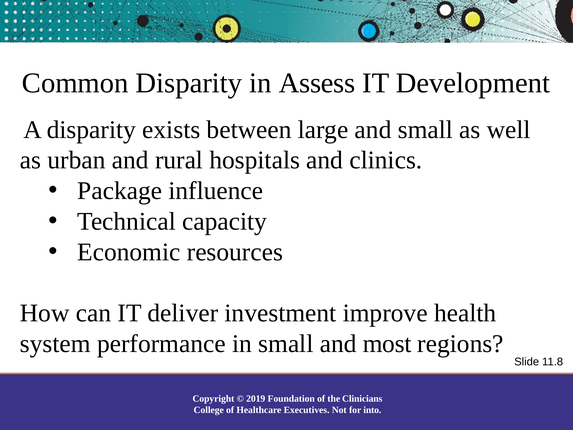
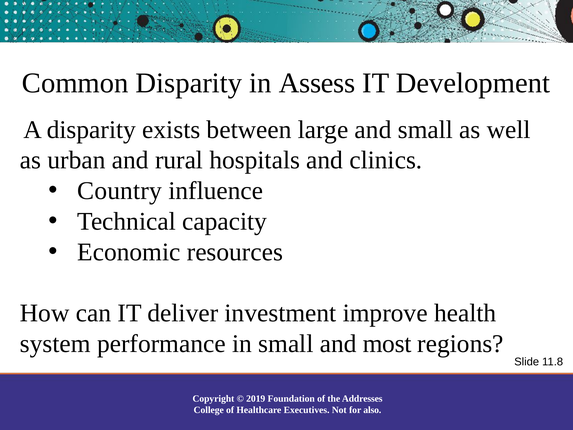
Package: Package -> Country
Clinicians: Clinicians -> Addresses
into: into -> also
